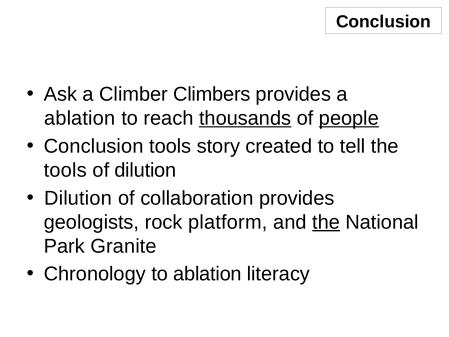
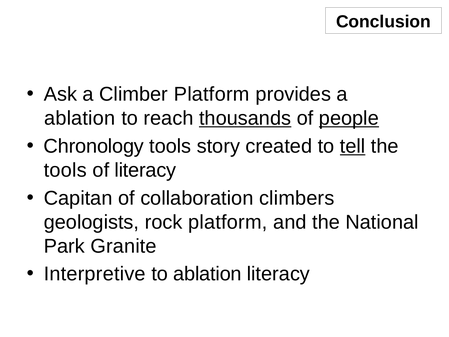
Climber Climbers: Climbers -> Platform
Conclusion at (94, 146): Conclusion -> Chronology
tell underline: none -> present
of dilution: dilution -> literacy
Dilution at (78, 198): Dilution -> Capitan
collaboration provides: provides -> climbers
the at (326, 222) underline: present -> none
Chronology: Chronology -> Interpretive
